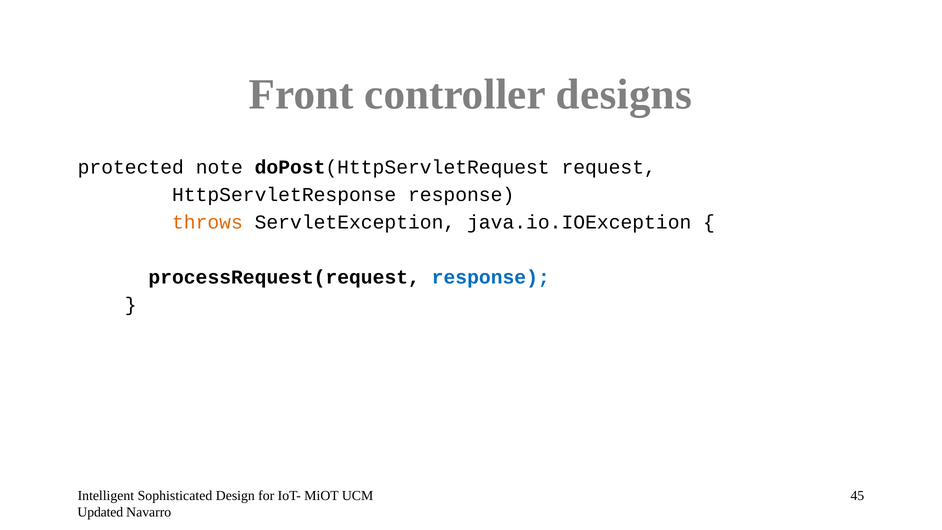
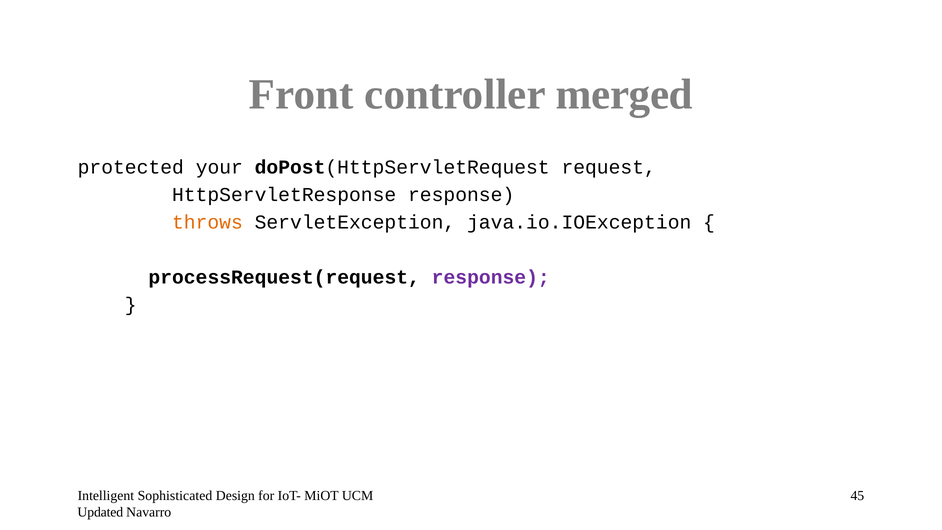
designs: designs -> merged
note: note -> your
response at (491, 277) colour: blue -> purple
